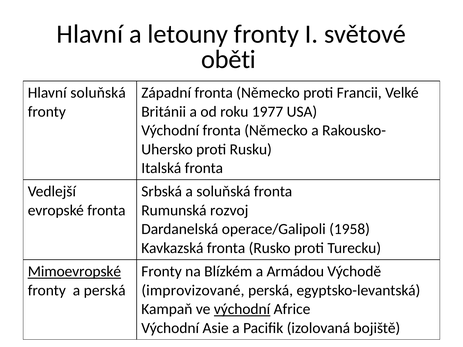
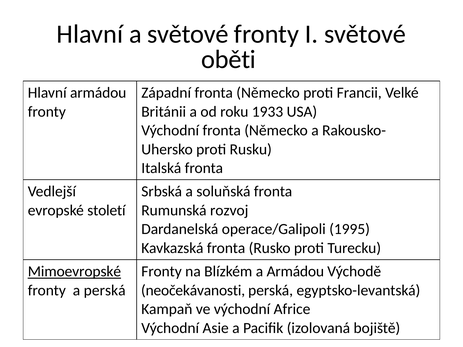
a letouny: letouny -> světové
Hlavní soluňská: soluňská -> armádou
1977: 1977 -> 1933
evropské fronta: fronta -> století
1958: 1958 -> 1995
improvizované: improvizované -> neočekávanosti
východní at (242, 309) underline: present -> none
